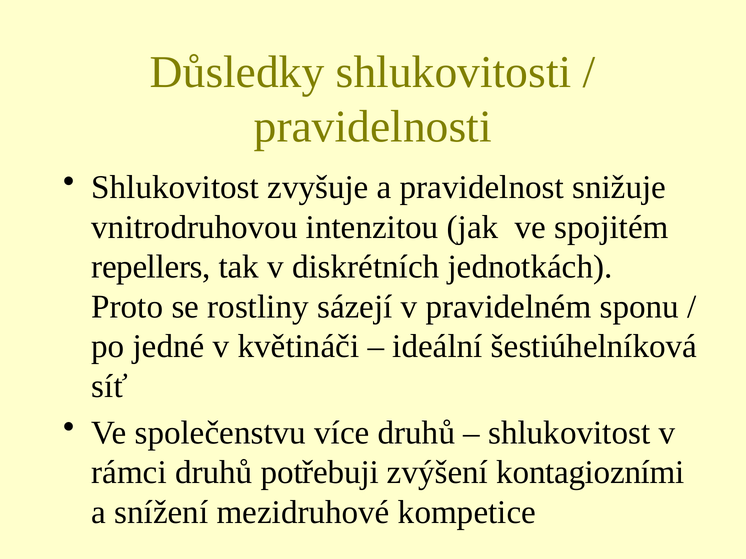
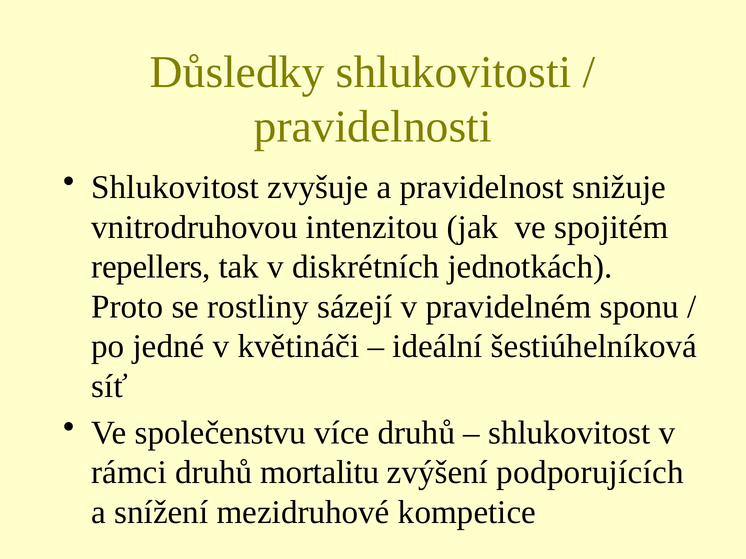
potřebuji: potřebuji -> mortalitu
kontagiozními: kontagiozními -> podporujících
